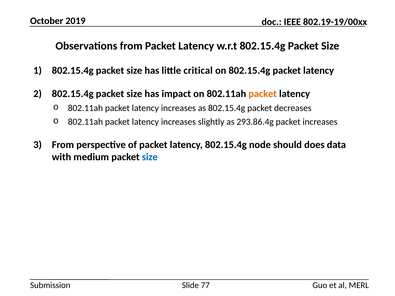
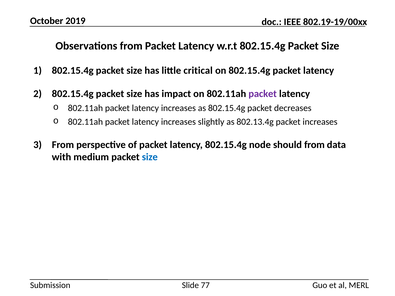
packet at (263, 94) colour: orange -> purple
293.86.4g: 293.86.4g -> 802.13.4g
should does: does -> from
